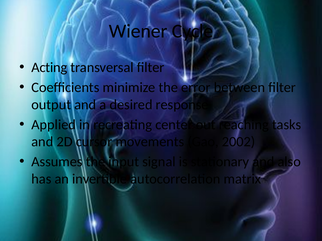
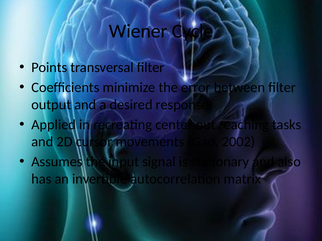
Acting: Acting -> Points
